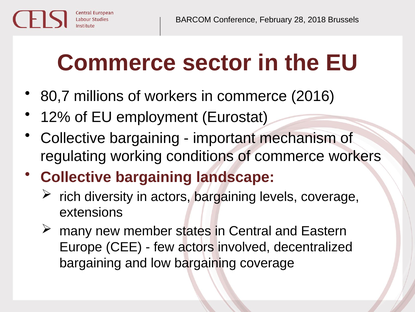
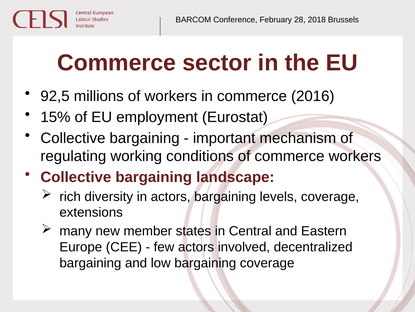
80,7: 80,7 -> 92,5
12%: 12% -> 15%
